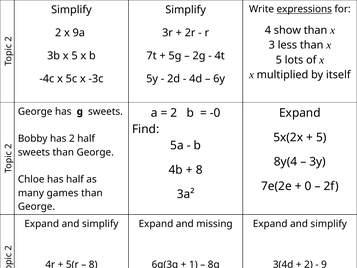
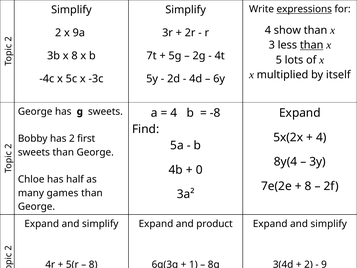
than at (312, 45) underline: none -> present
3b x 5: 5 -> 8
2 at (174, 113): 2 -> 4
-0: -0 -> -8
5 at (321, 137): 5 -> 4
2 half: half -> first
8 at (199, 170): 8 -> 0
0 at (308, 186): 0 -> 8
missing: missing -> product
